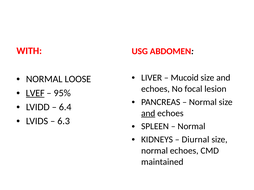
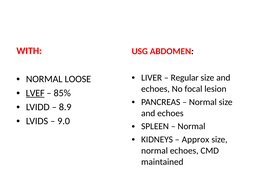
Mucoid: Mucoid -> Regular
95%: 95% -> 85%
6.4: 6.4 -> 8.9
and at (148, 113) underline: present -> none
6.3: 6.3 -> 9.0
Diurnal: Diurnal -> Approx
